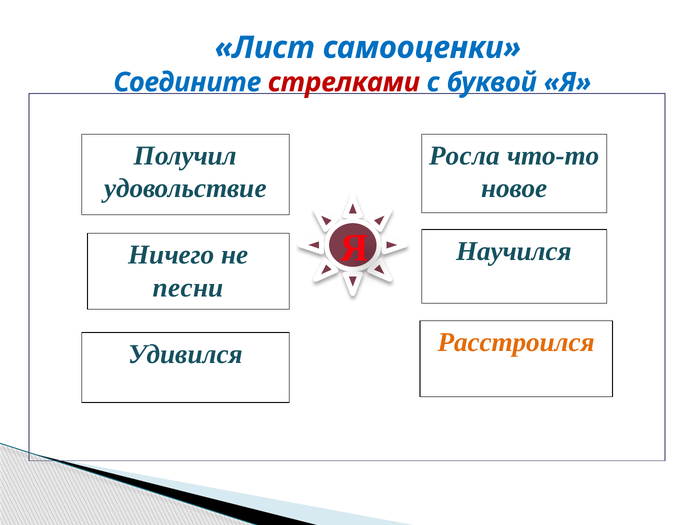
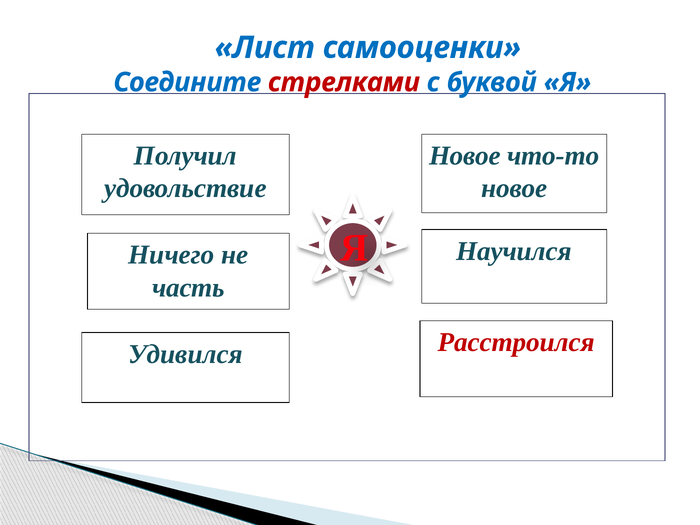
Росла at (465, 156): Росла -> Новое
песни: песни -> часть
Расстроился colour: orange -> red
